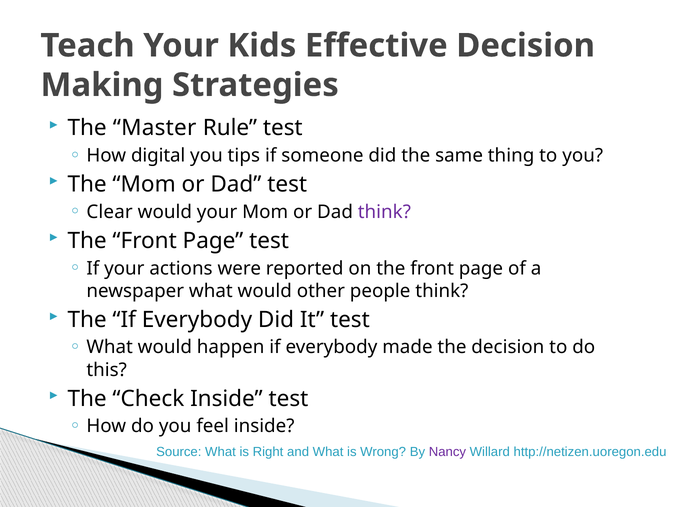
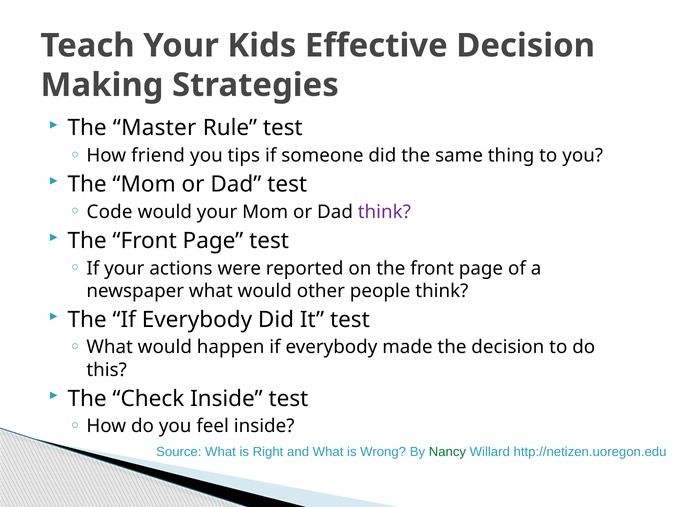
digital: digital -> friend
Clear: Clear -> Code
Nancy colour: purple -> green
